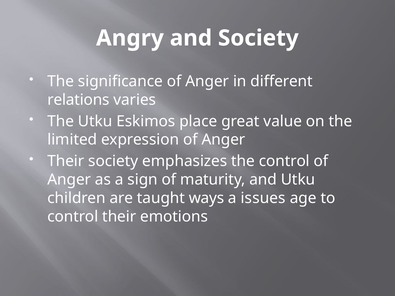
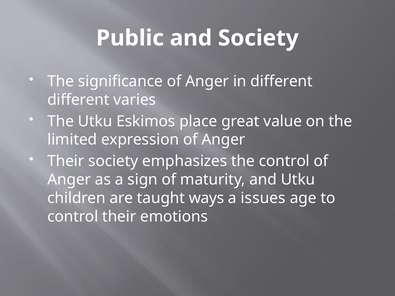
Angry: Angry -> Public
relations at (78, 100): relations -> different
